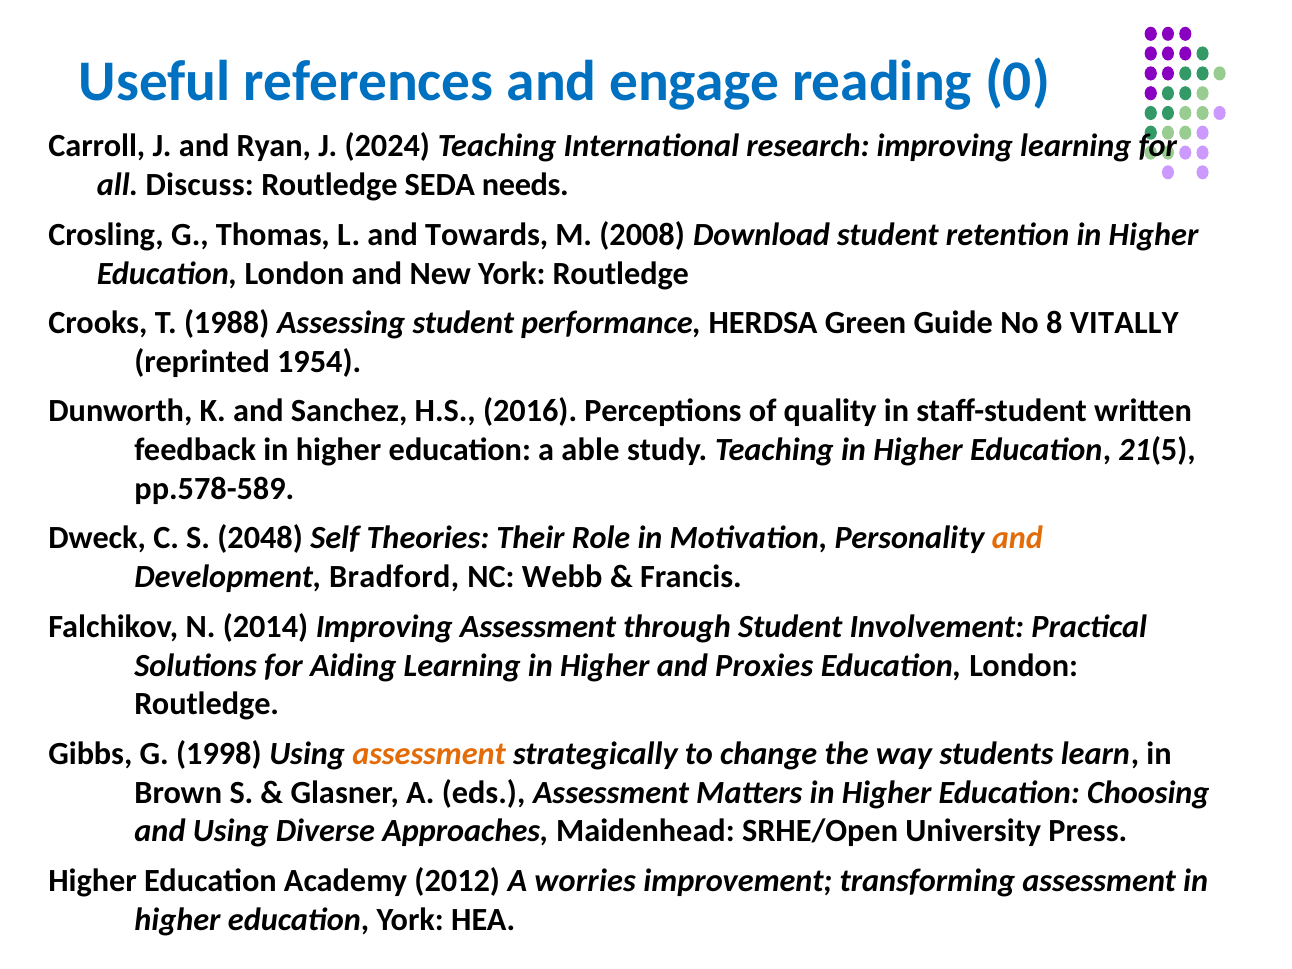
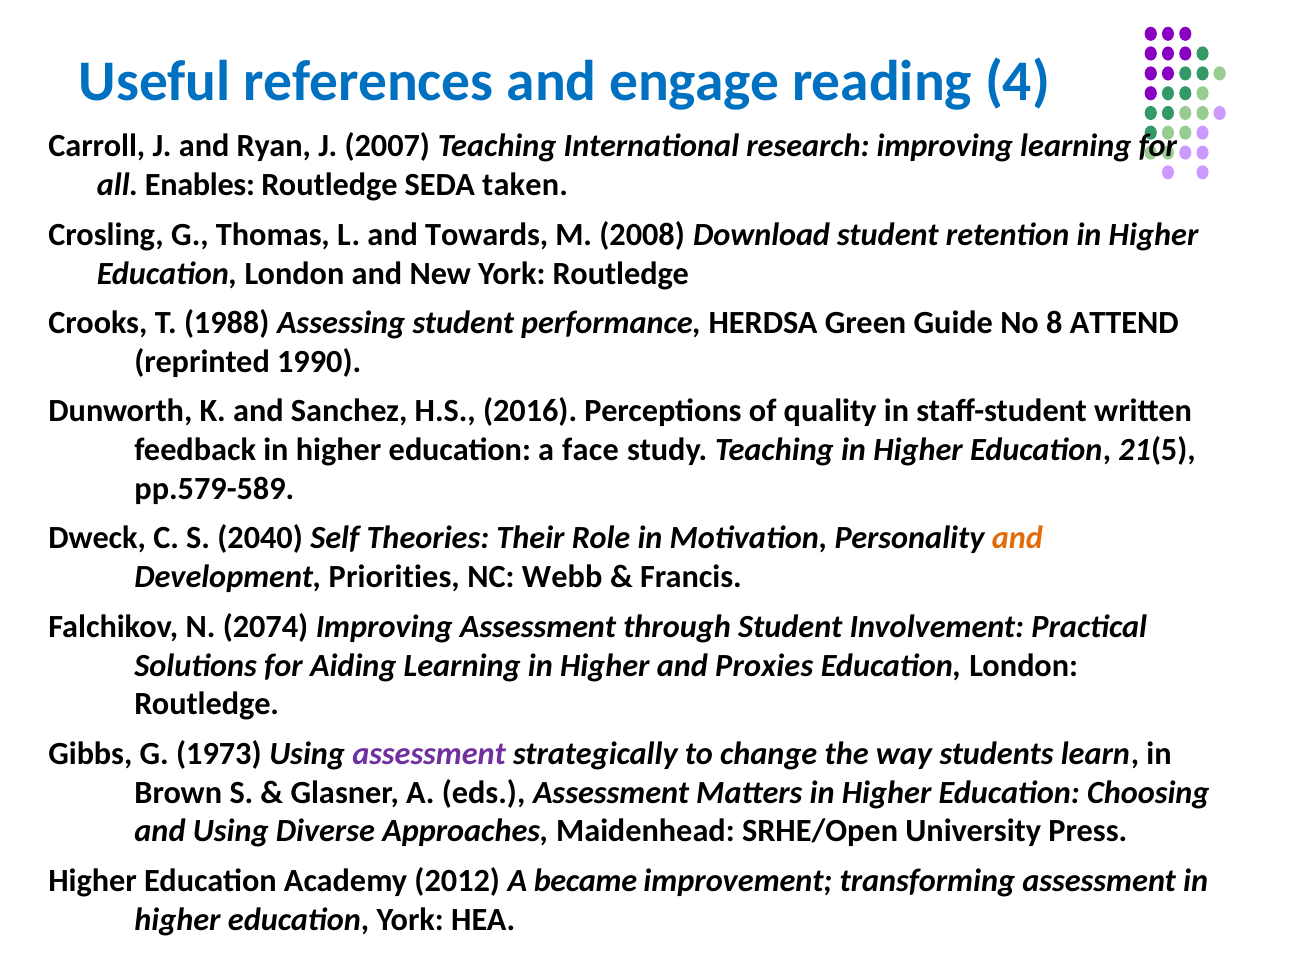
0: 0 -> 4
2024: 2024 -> 2007
Discuss: Discuss -> Enables
needs: needs -> taken
VITALLY: VITALLY -> ATTEND
1954: 1954 -> 1990
able: able -> face
pp.578-589: pp.578-589 -> pp.579-589
2048: 2048 -> 2040
Bradford: Bradford -> Priorities
2014: 2014 -> 2074
1998: 1998 -> 1973
assessment at (429, 754) colour: orange -> purple
worries: worries -> became
